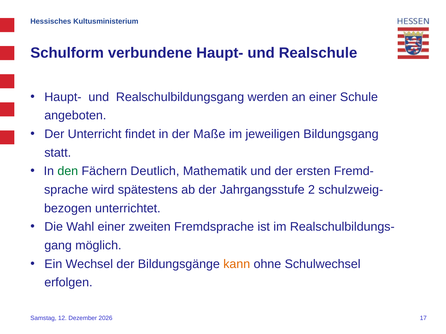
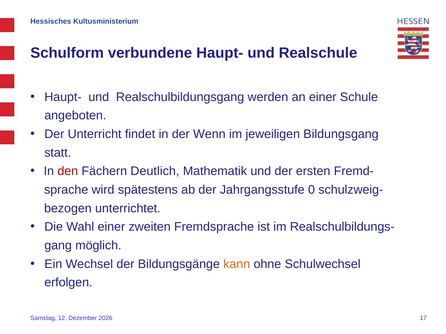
Maße: Maße -> Wenn
den colour: green -> red
2: 2 -> 0
